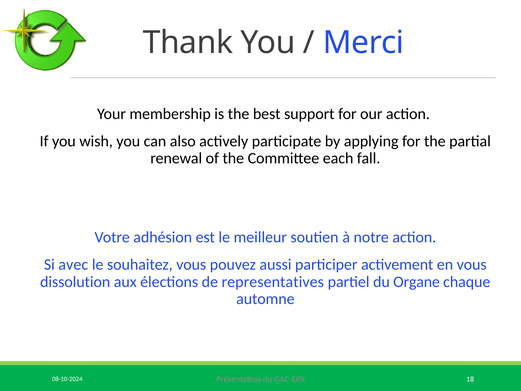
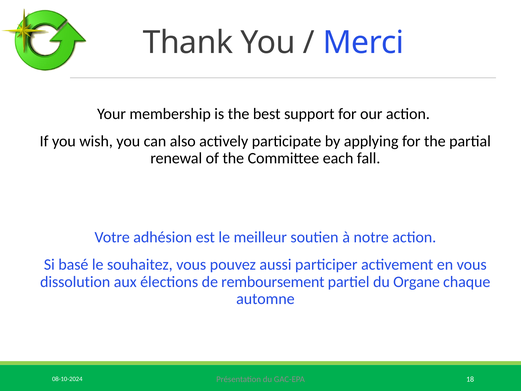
avec: avec -> basé
representatives: representatives -> remboursement
